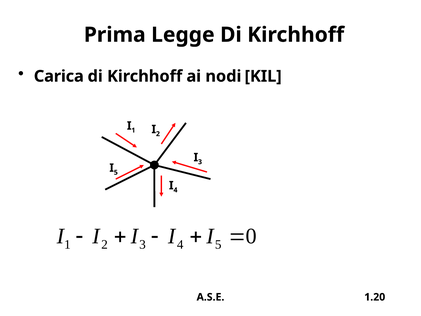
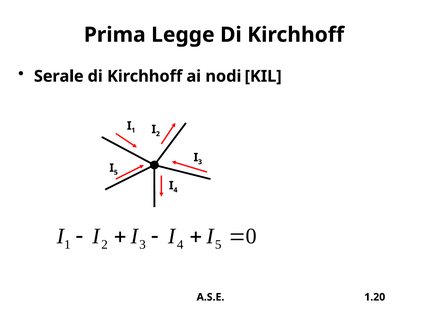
Carica: Carica -> Serale
